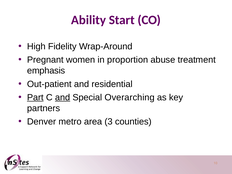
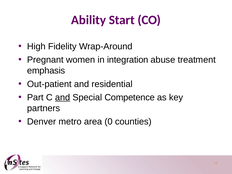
proportion: proportion -> integration
Part underline: present -> none
Overarching: Overarching -> Competence
3: 3 -> 0
